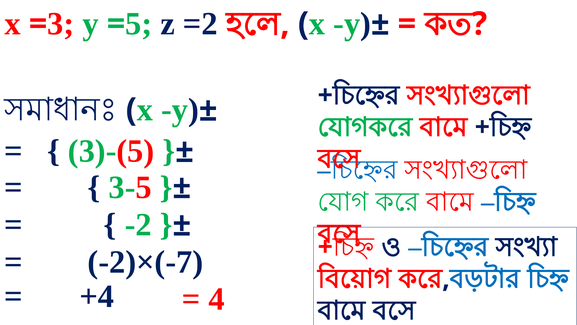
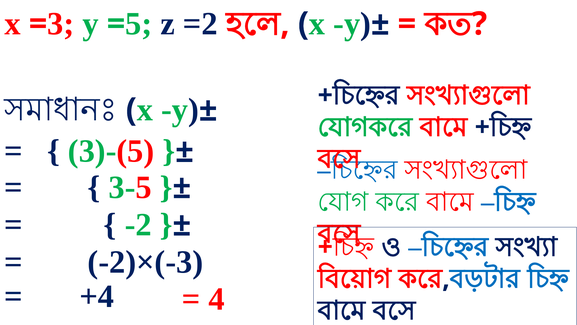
-2)×(-7: -2)×(-7 -> -2)×(-3
